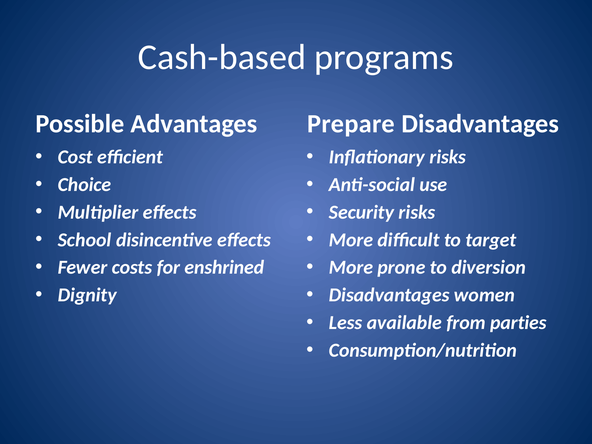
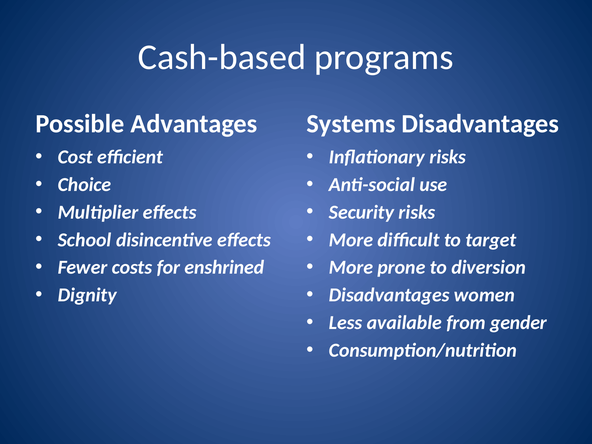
Prepare: Prepare -> Systems
parties: parties -> gender
